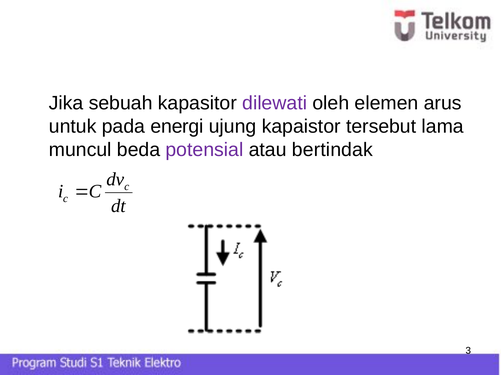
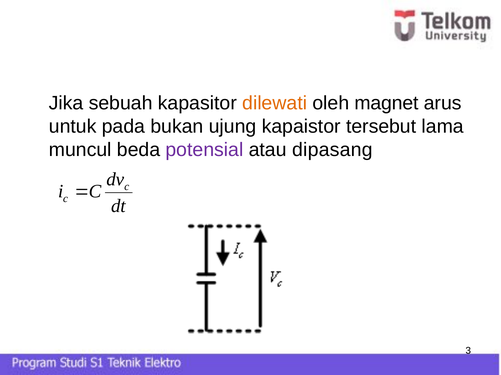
dilewati colour: purple -> orange
elemen: elemen -> magnet
energi: energi -> bukan
bertindak: bertindak -> dipasang
